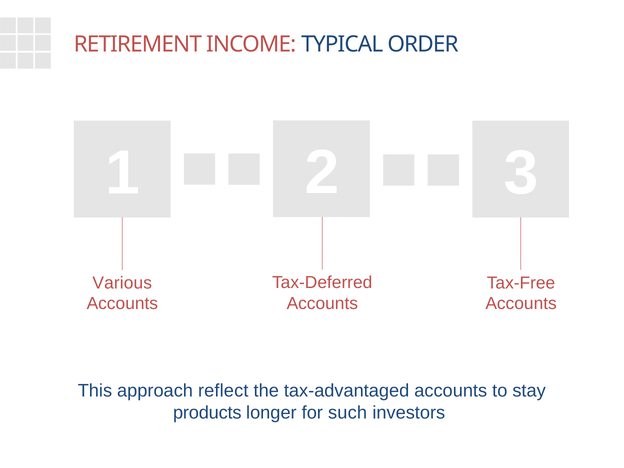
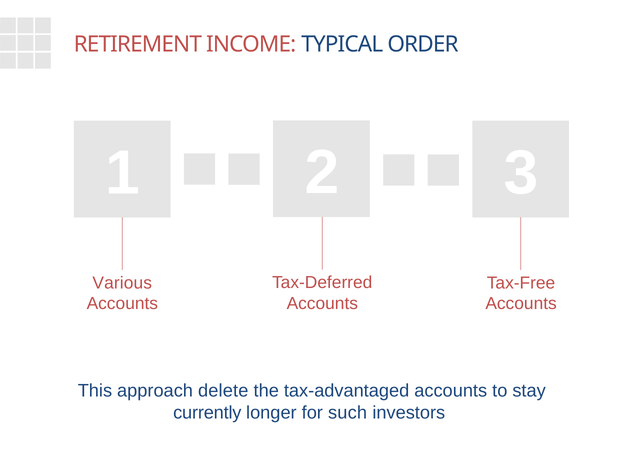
reflect: reflect -> delete
products: products -> currently
